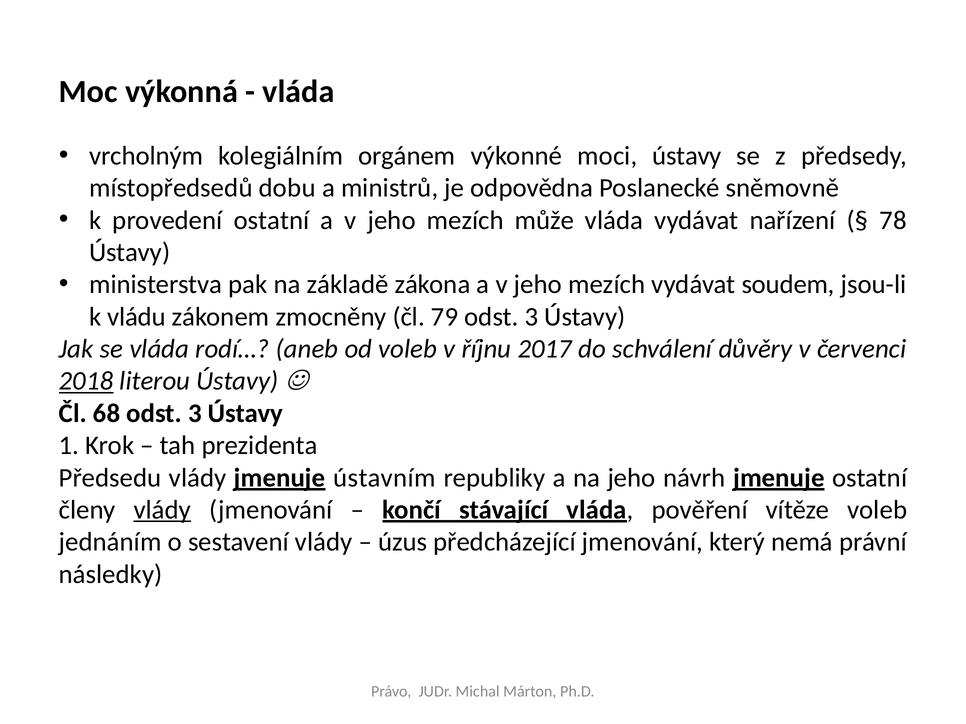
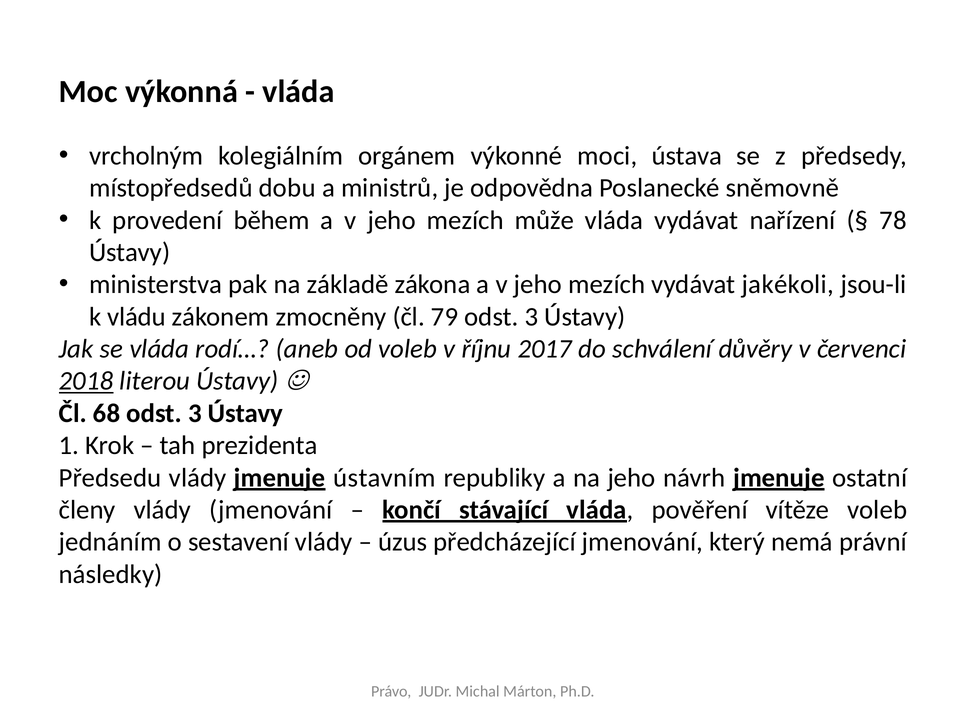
moci ústavy: ústavy -> ústava
provedení ostatní: ostatní -> během
soudem: soudem -> jakékoli
vlády at (162, 510) underline: present -> none
